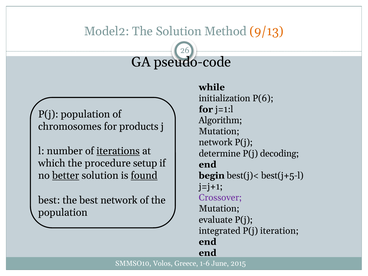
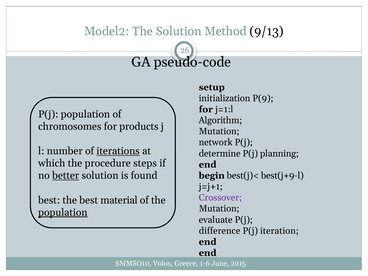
9/13 colour: orange -> black
while: while -> setup
P(6: P(6 -> P(9
decoding: decoding -> planning
setup: setup -> steps
best(j+5-l: best(j+5-l -> best(j+9-l
found underline: present -> none
best network: network -> material
population at (63, 212) underline: none -> present
integrated: integrated -> difference
